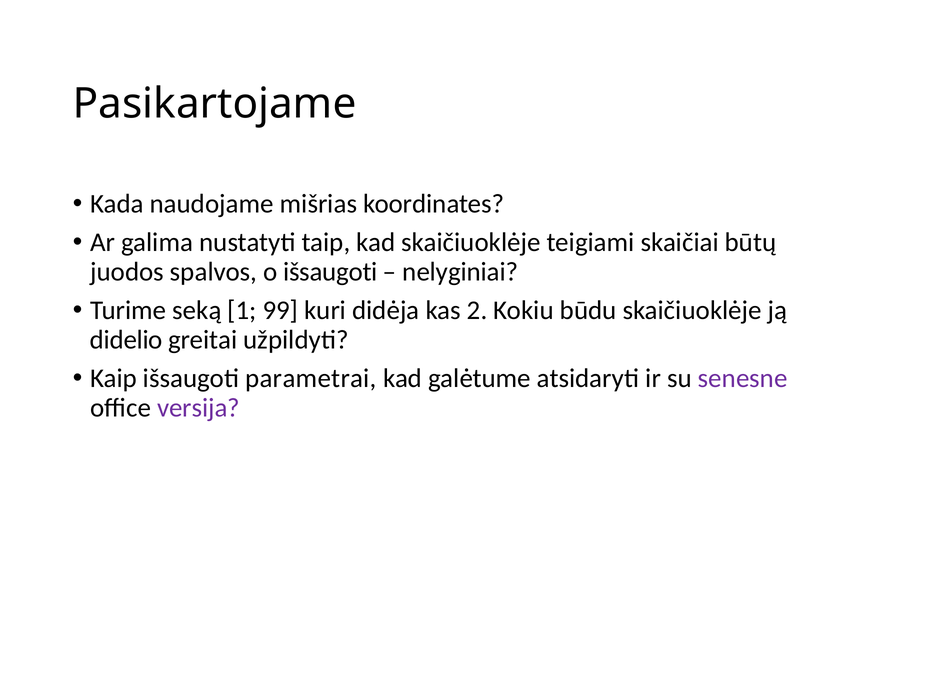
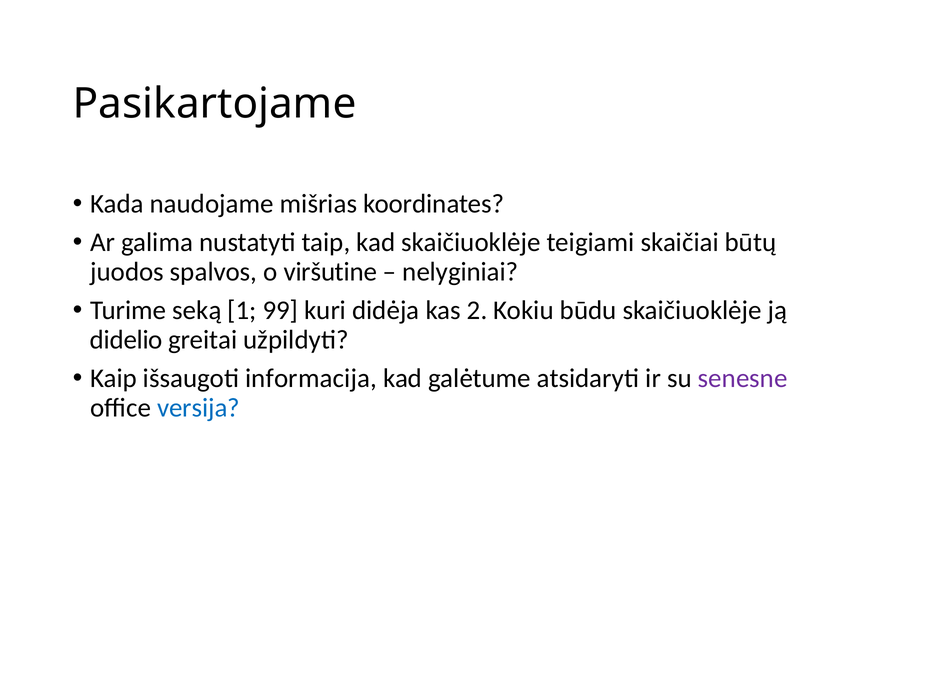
o išsaugoti: išsaugoti -> viršutine
parametrai: parametrai -> informacija
versija colour: purple -> blue
